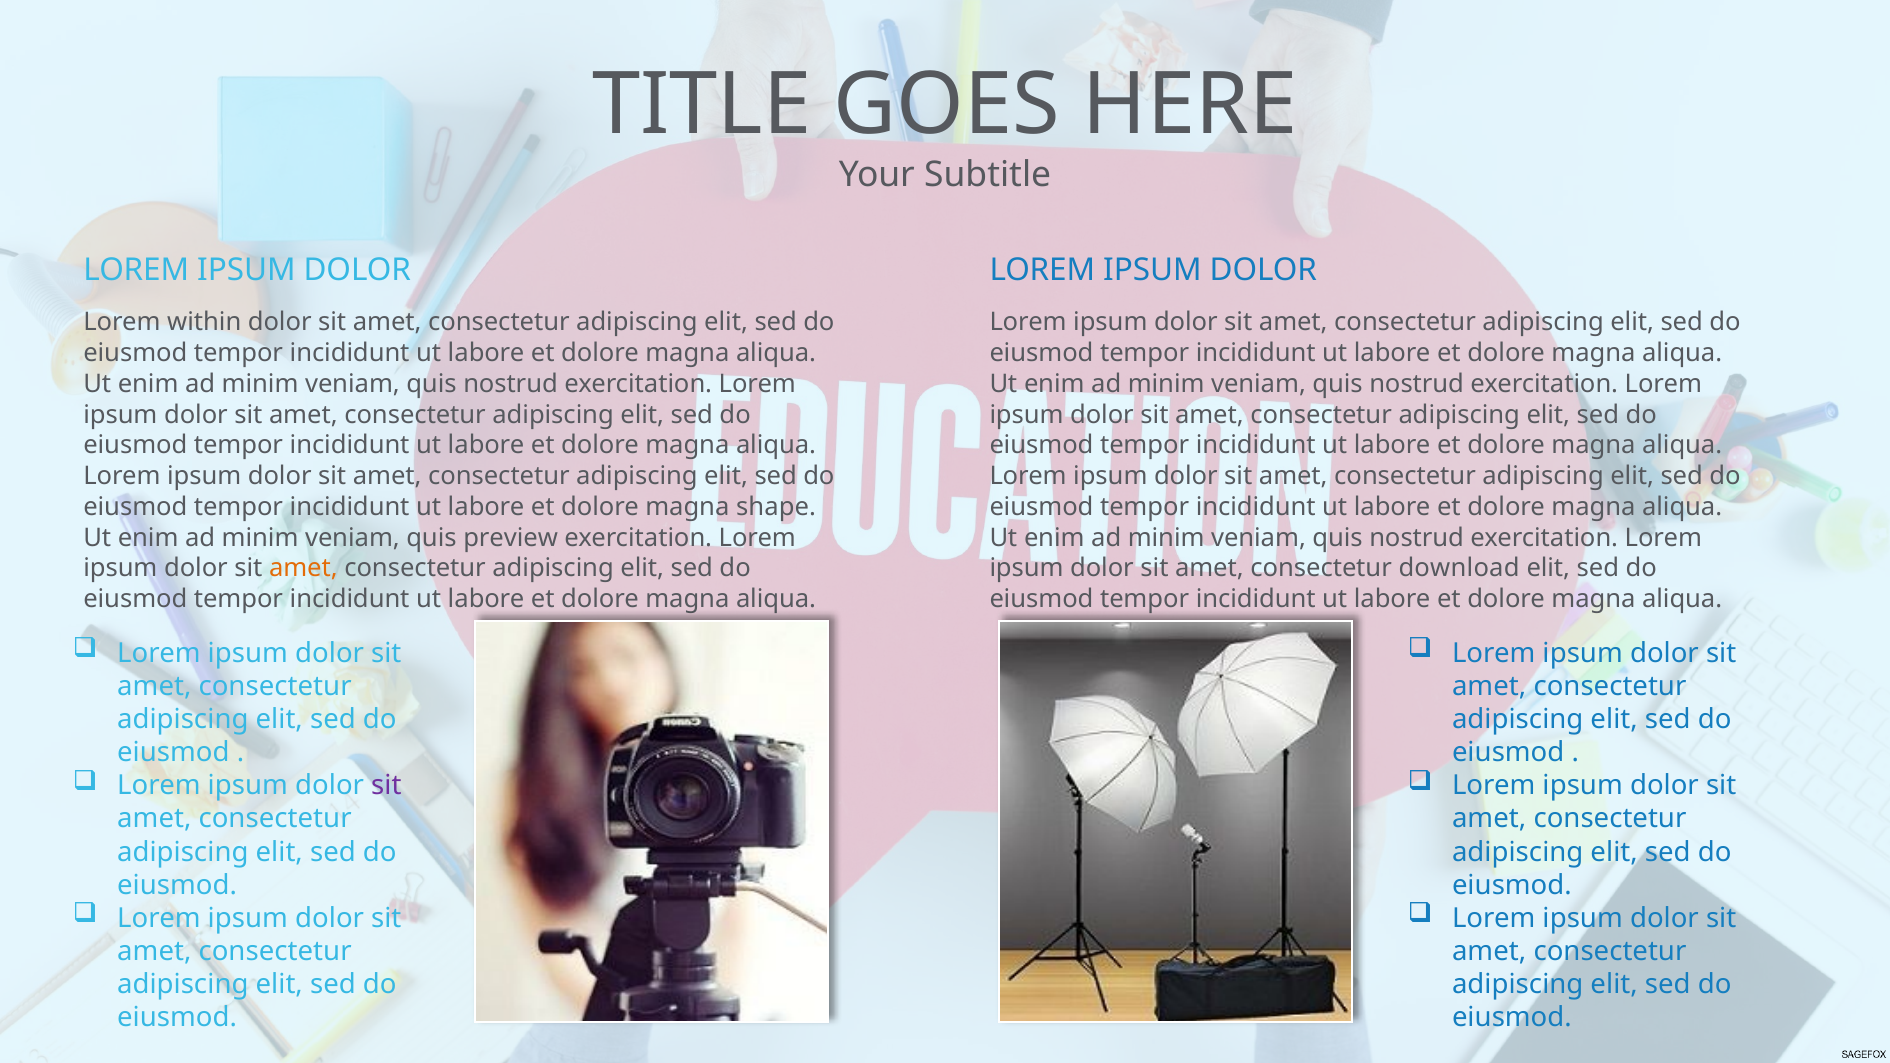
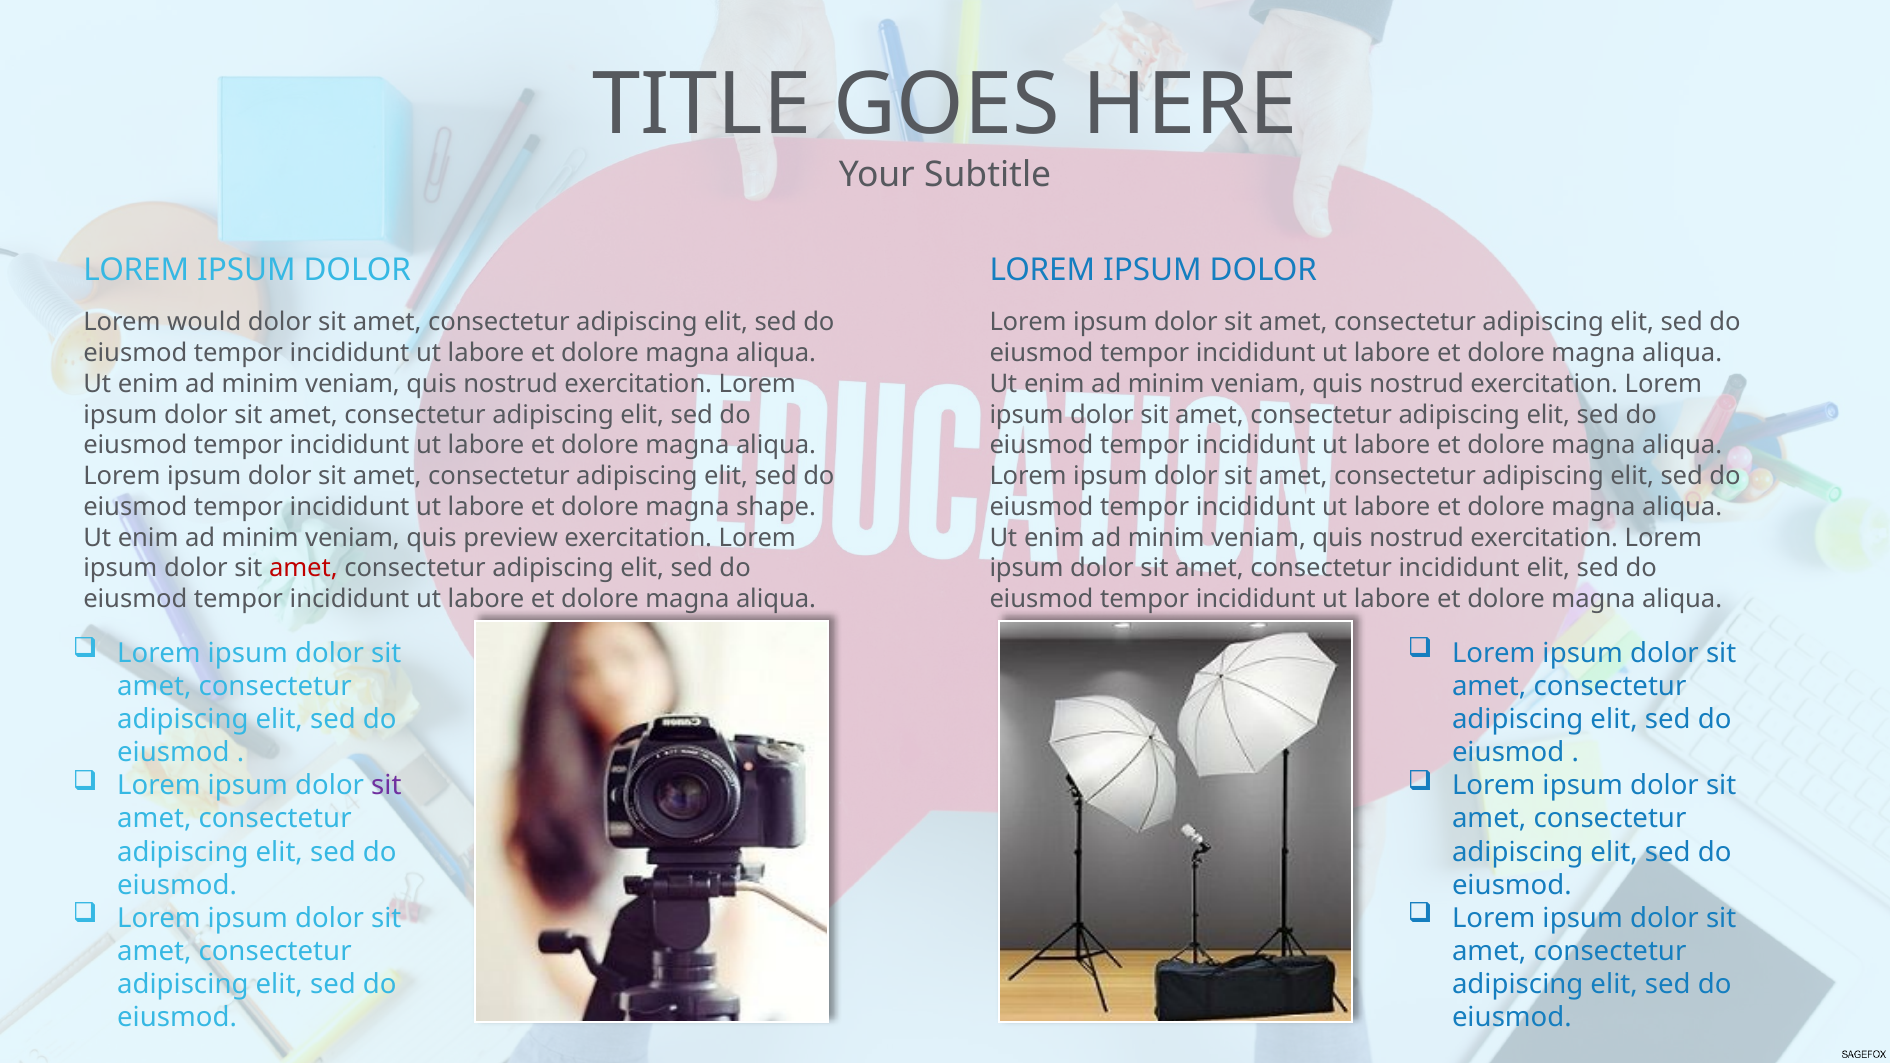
within: within -> would
amet at (303, 568) colour: orange -> red
consectetur download: download -> incididunt
